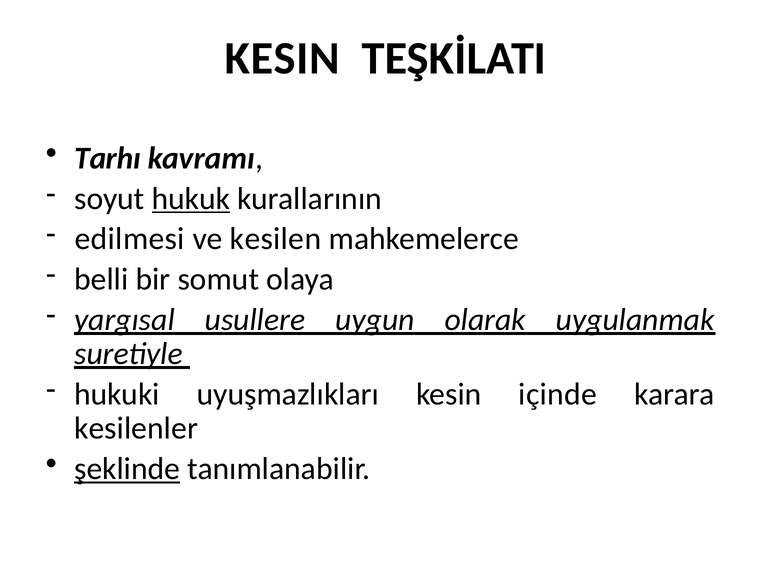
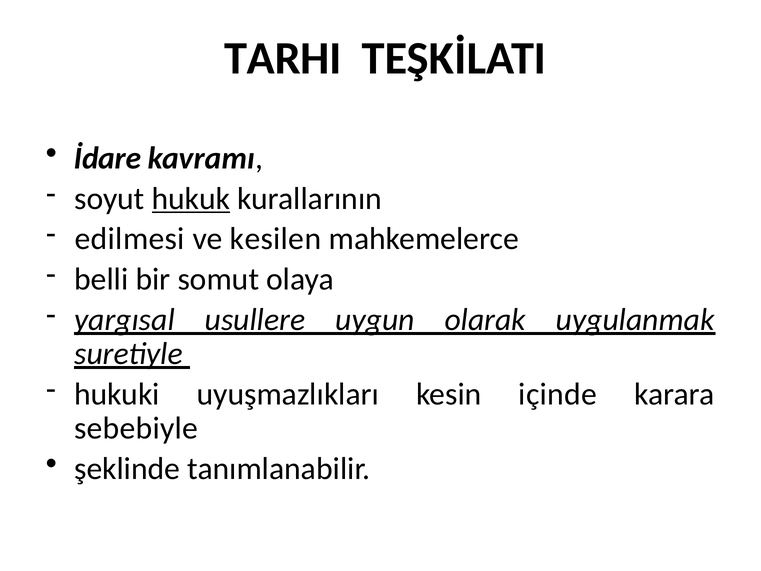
KESIN at (282, 58): KESIN -> TARHI
Tarhı: Tarhı -> İdare
kesilenler: kesilenler -> sebebiyle
şeklinde underline: present -> none
